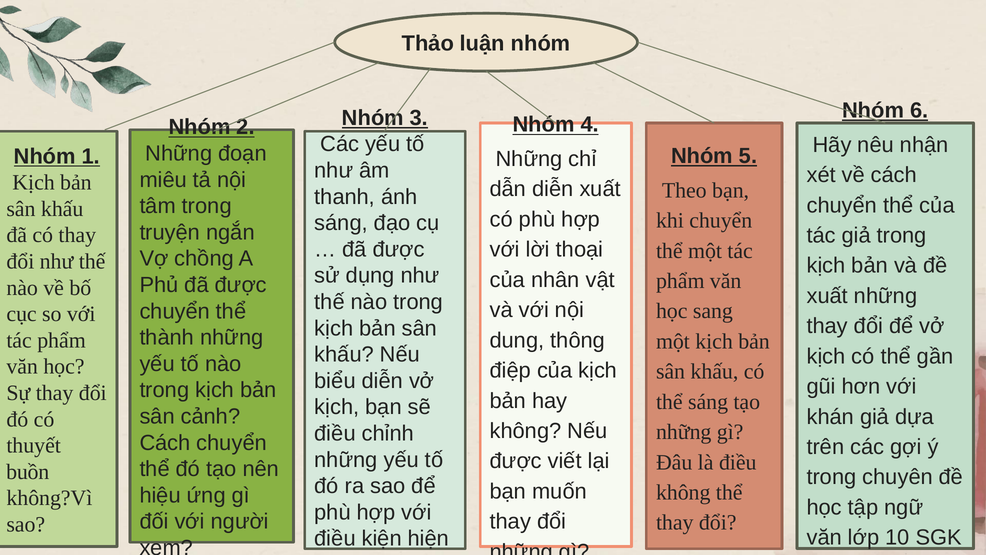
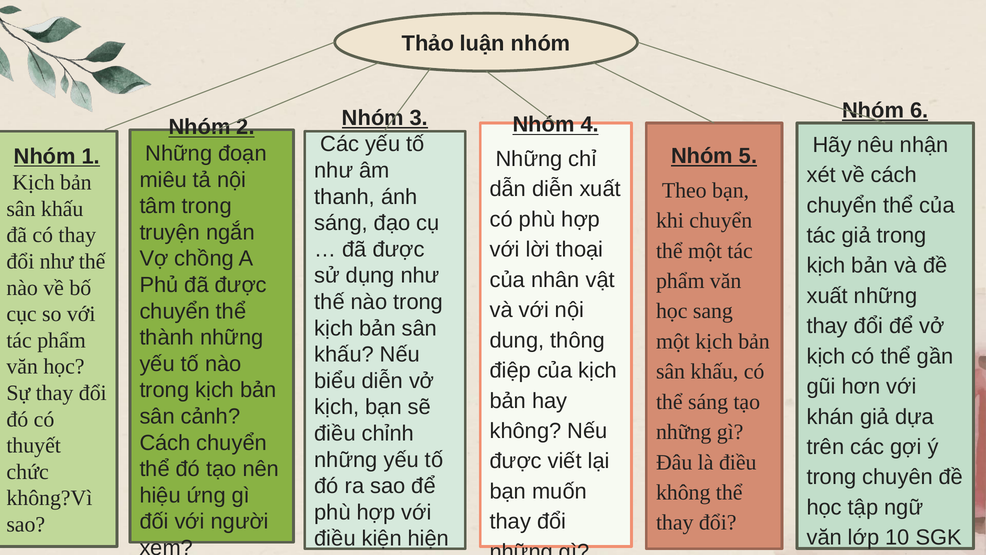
buồn: buồn -> chức
